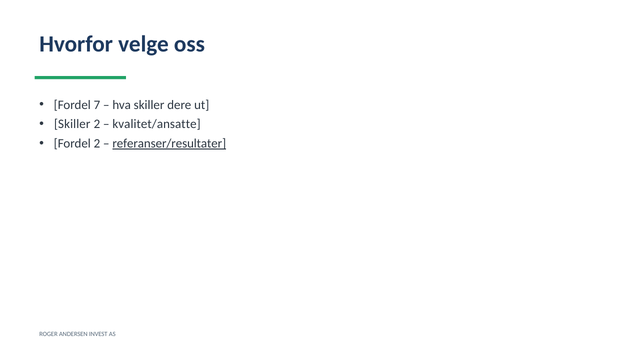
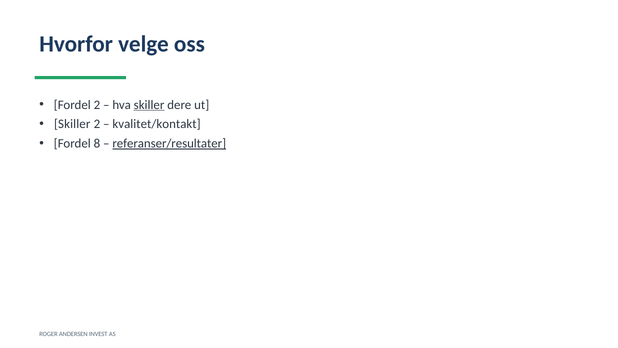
Fordel 7: 7 -> 2
skiller at (149, 105) underline: none -> present
kvalitet/ansatte: kvalitet/ansatte -> kvalitet/kontakt
Fordel 2: 2 -> 8
